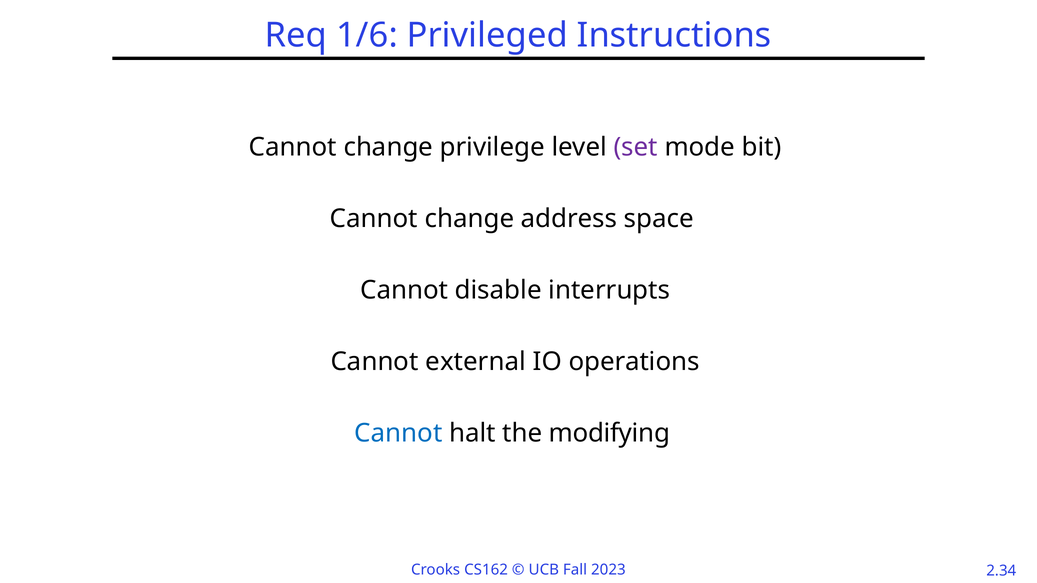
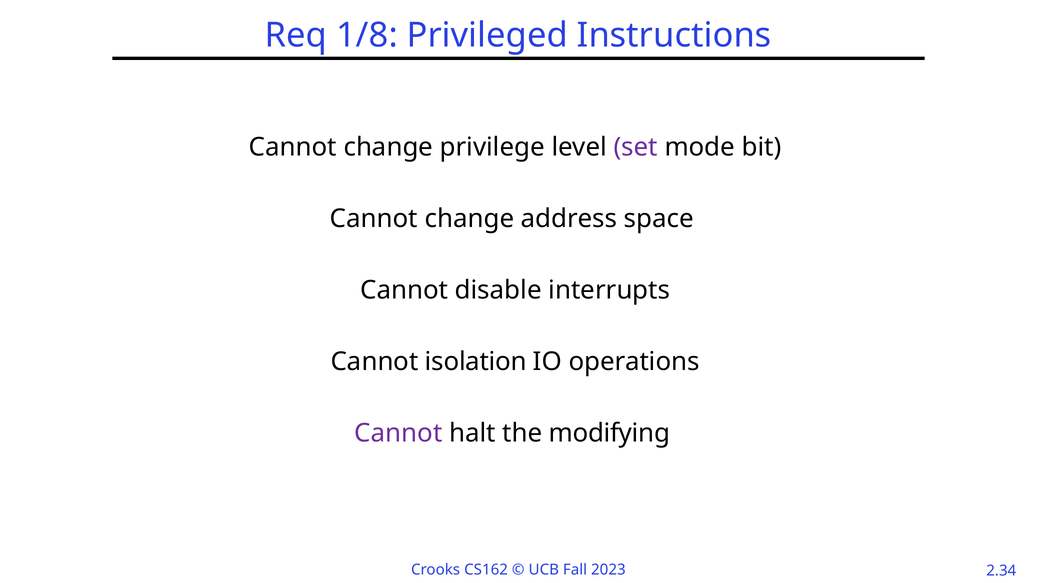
1/6: 1/6 -> 1/8
external: external -> isolation
Cannot at (398, 433) colour: blue -> purple
